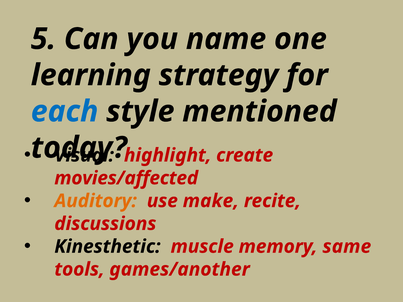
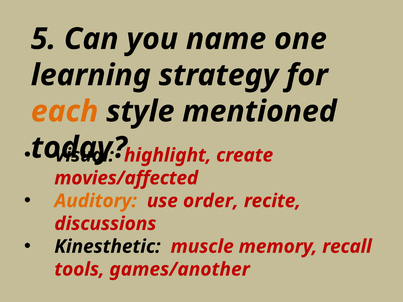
each colour: blue -> orange
make: make -> order
same: same -> recall
